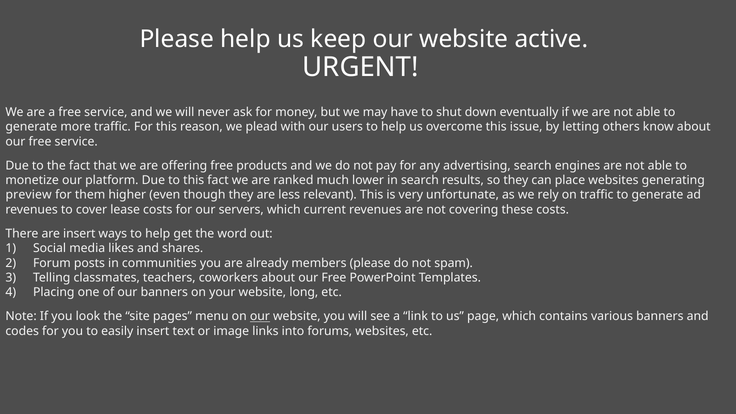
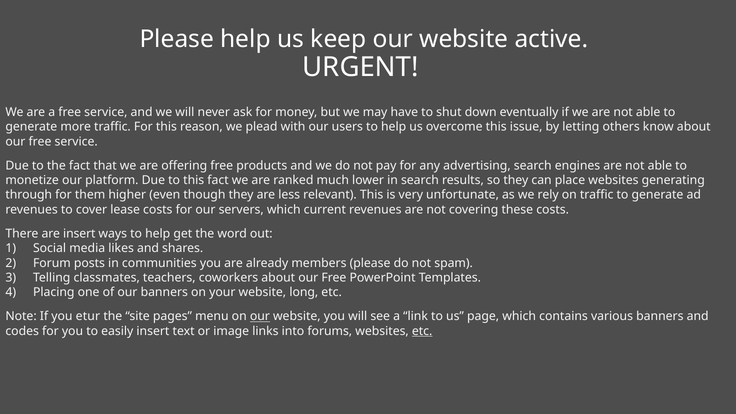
preview: preview -> through
look: look -> etur
etc at (422, 331) underline: none -> present
